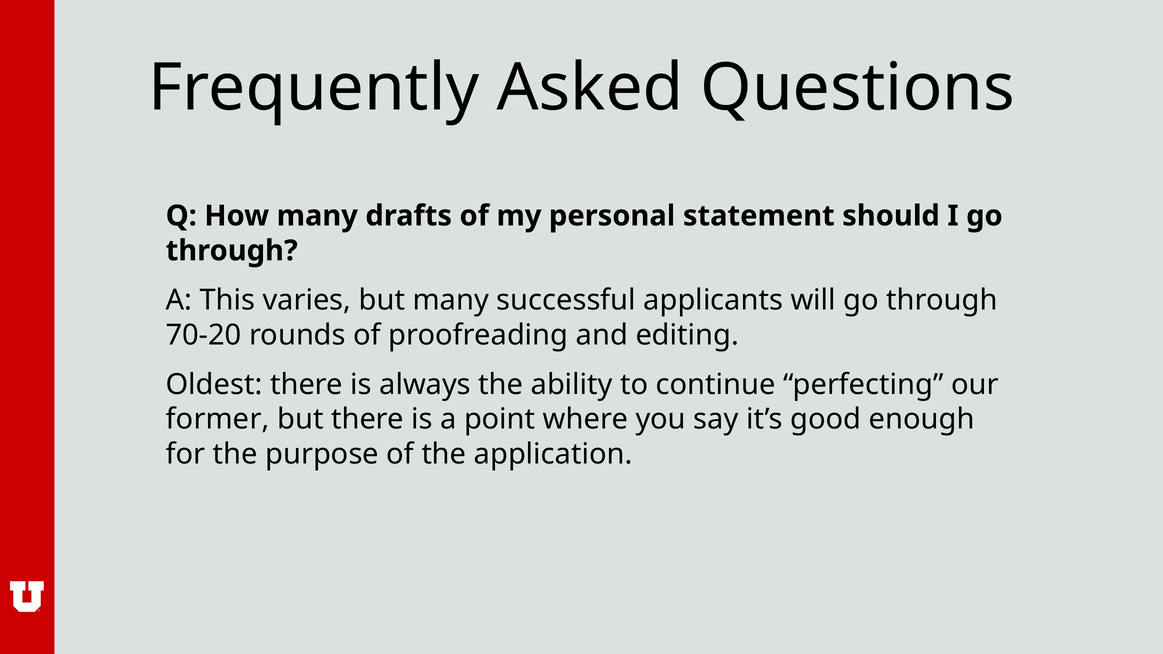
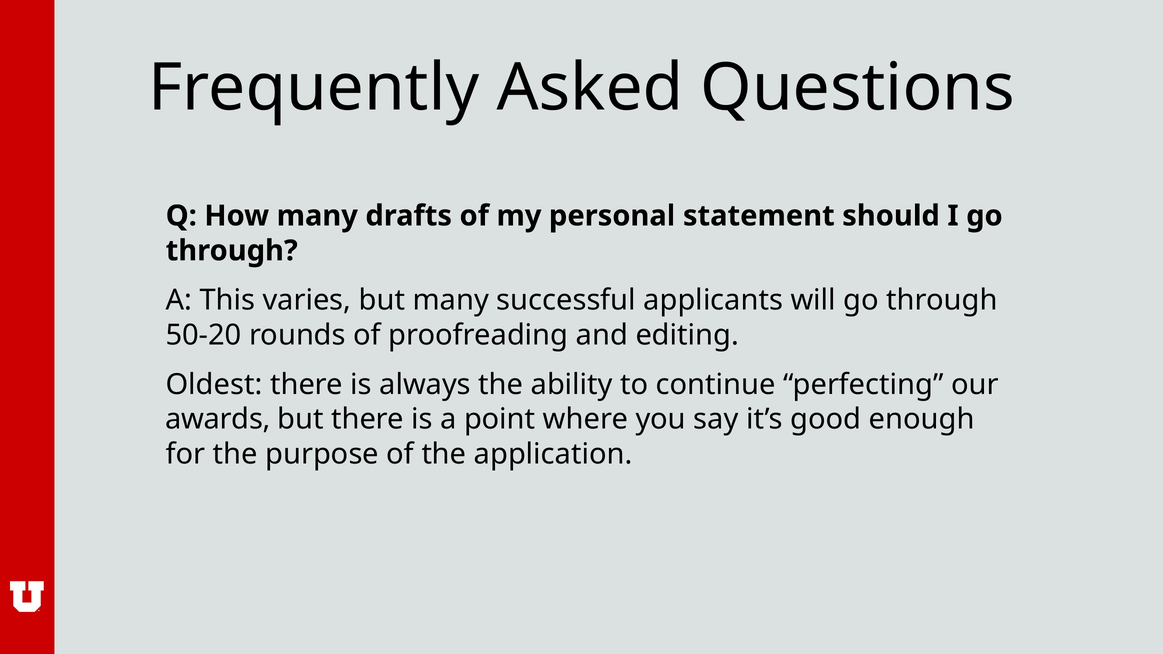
70-20: 70-20 -> 50-20
former: former -> awards
